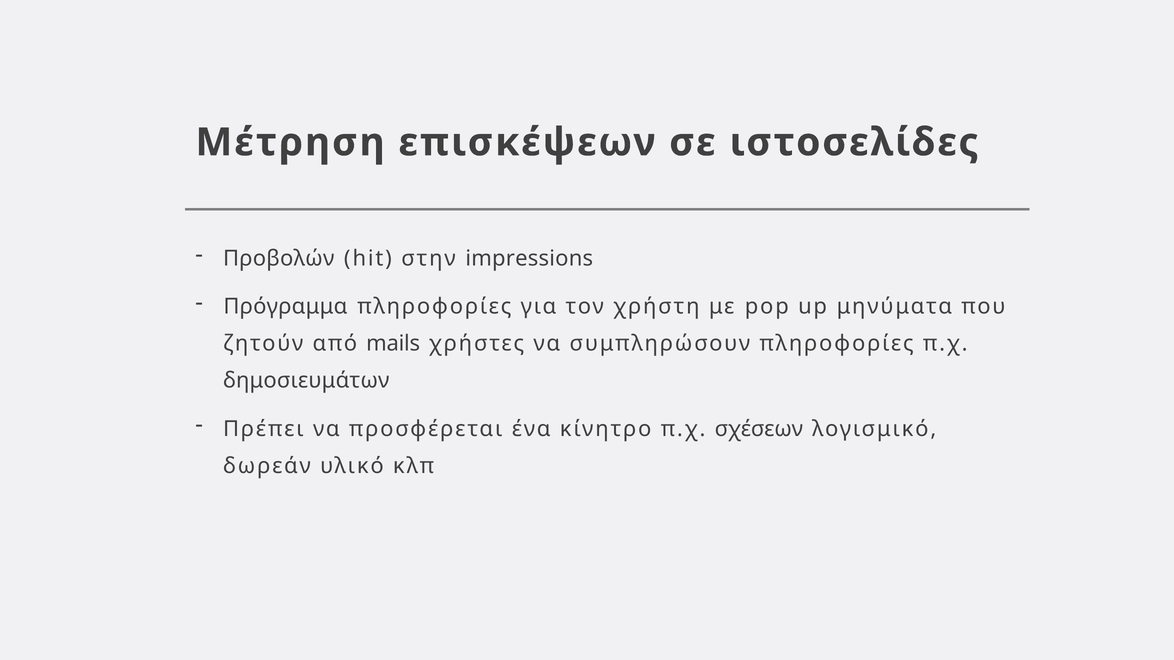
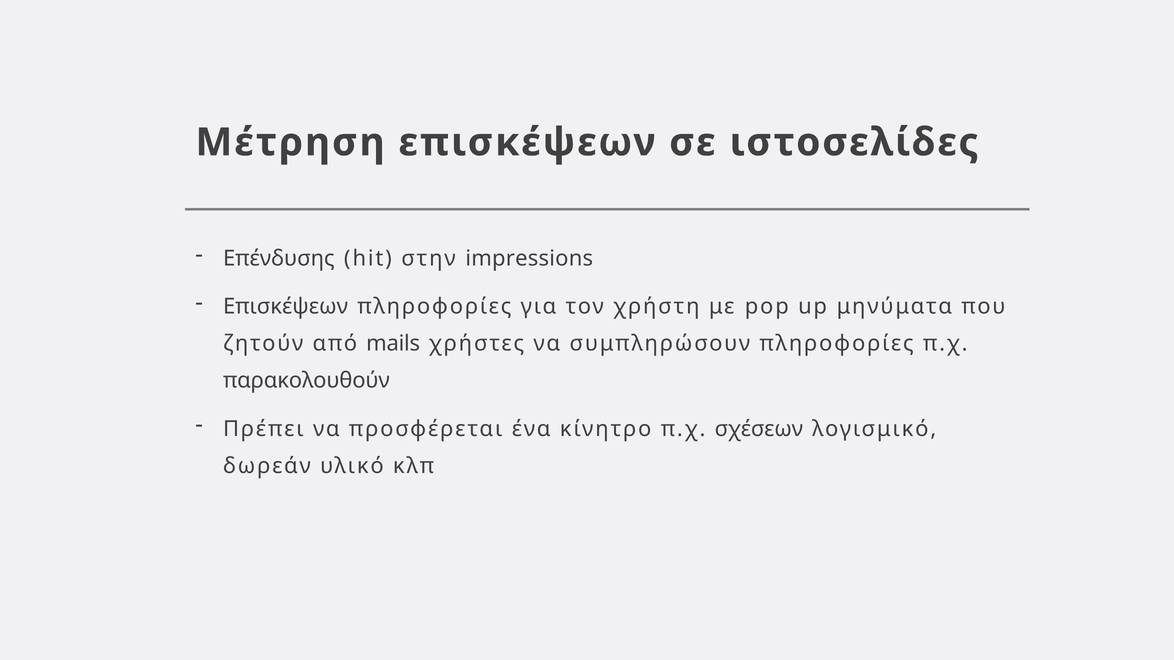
Προβολών: Προβολών -> Επένδυσης
Πρόγραμμα at (285, 307): Πρόγραμμα -> Επισκέψεων
δημοσιευμάτων: δημοσιευμάτων -> παρακολουθούν
